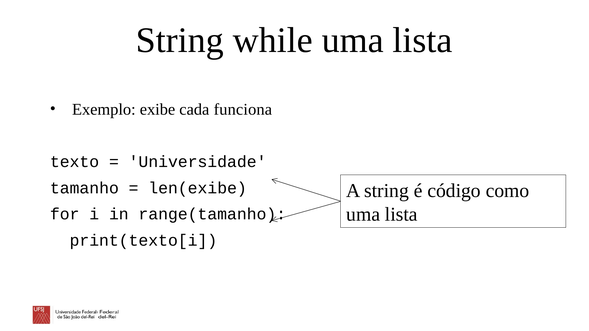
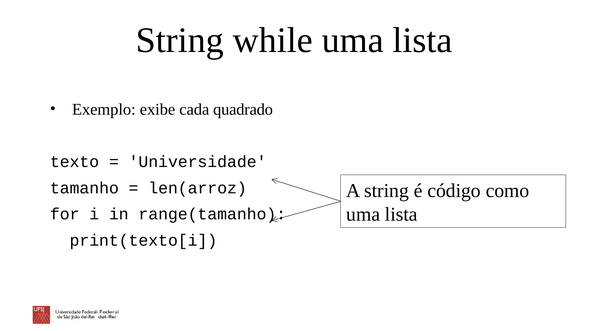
funciona: funciona -> quadrado
len(exibe: len(exibe -> len(arroz
